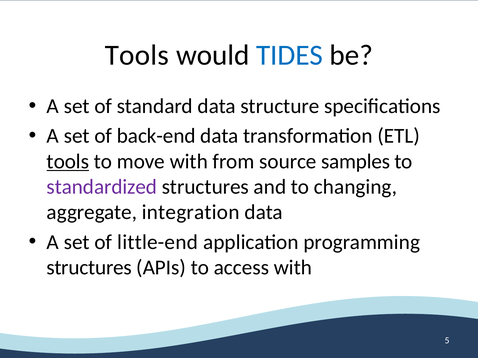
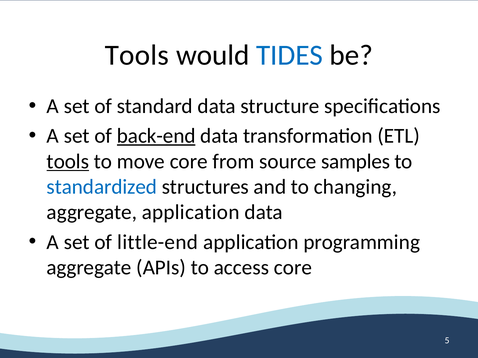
back-end underline: none -> present
move with: with -> core
standardized colour: purple -> blue
aggregate integration: integration -> application
structures at (89, 268): structures -> aggregate
access with: with -> core
